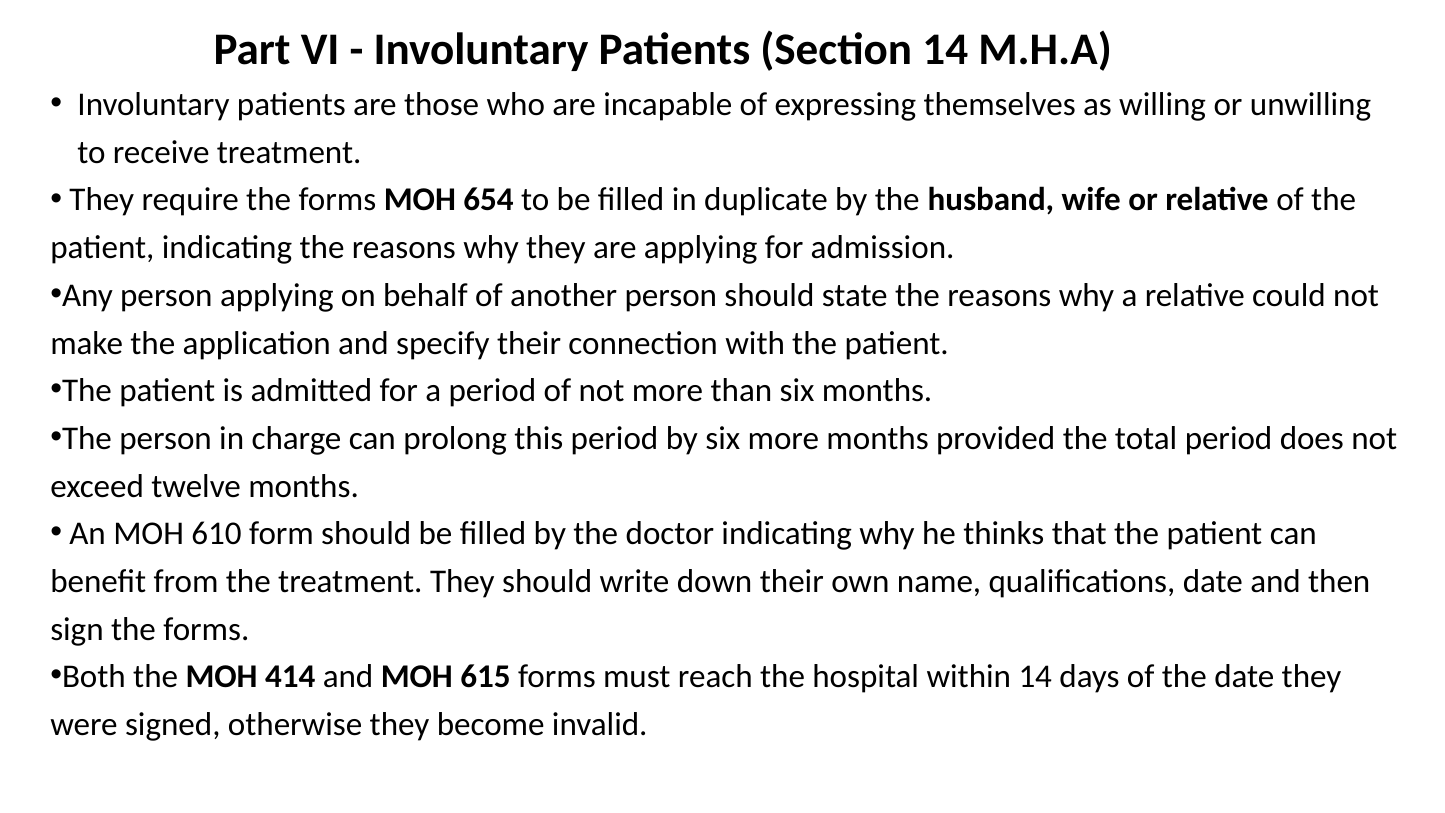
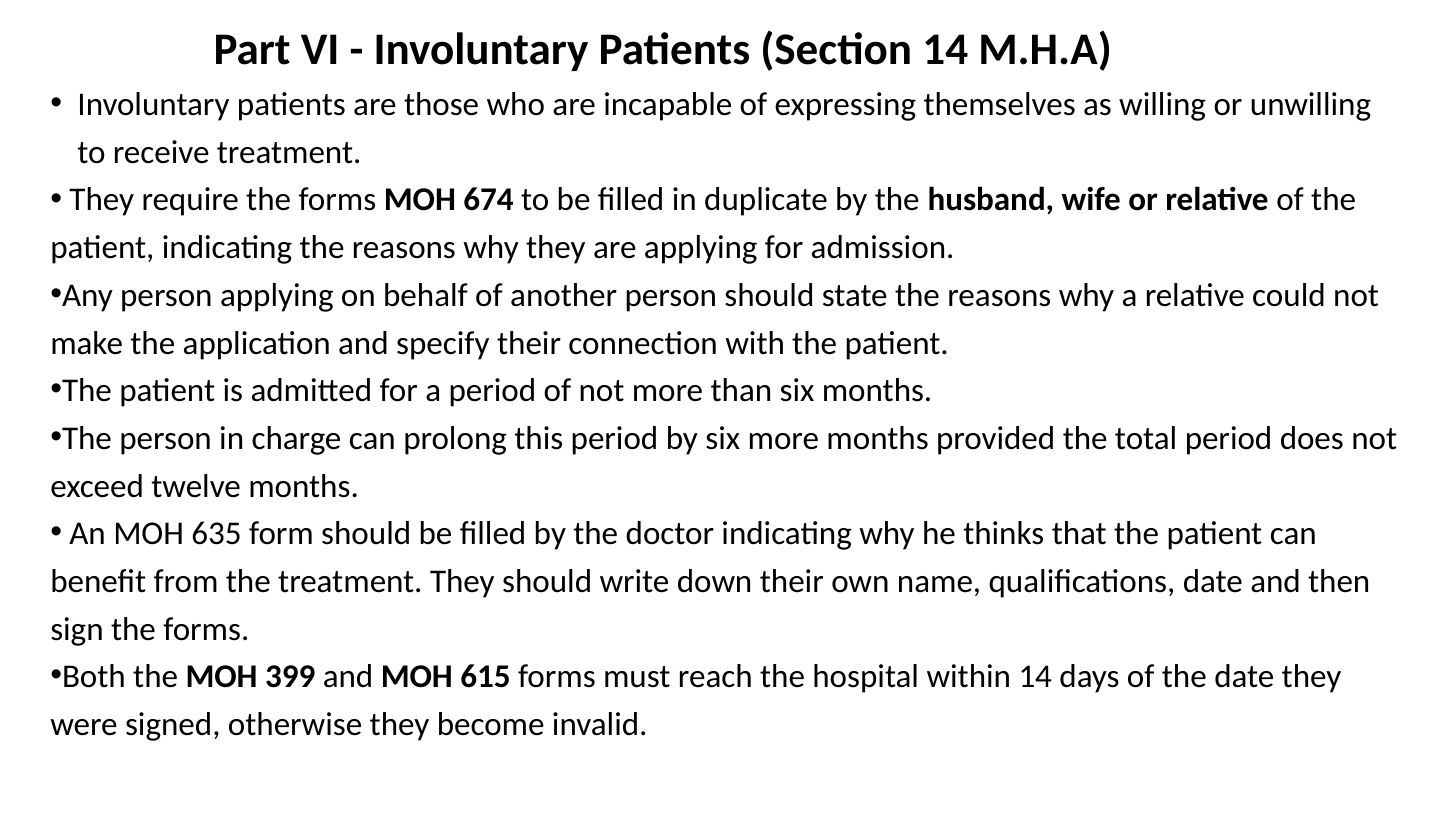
654: 654 -> 674
610: 610 -> 635
414: 414 -> 399
